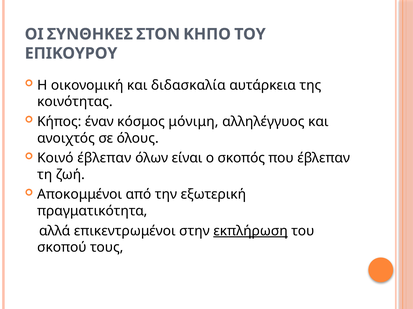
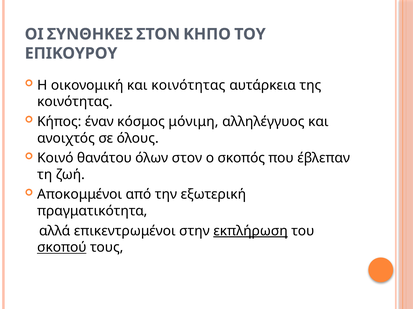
και διδασκαλία: διδασκαλία -> κοινότητας
Κοινό έβλεπαν: έβλεπαν -> θανάτου
όλων είναι: είναι -> στον
σκοπού underline: none -> present
